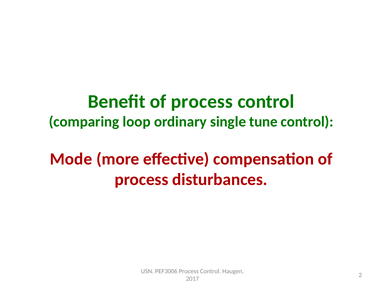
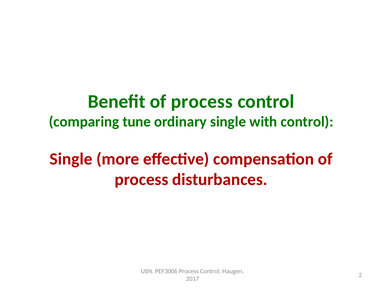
loop: loop -> tune
tune: tune -> with
Mode at (71, 159): Mode -> Single
